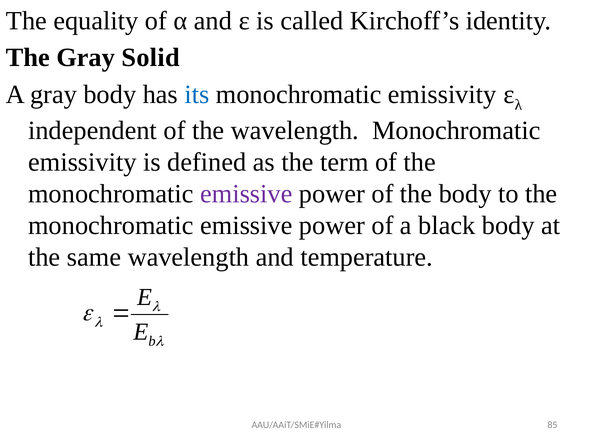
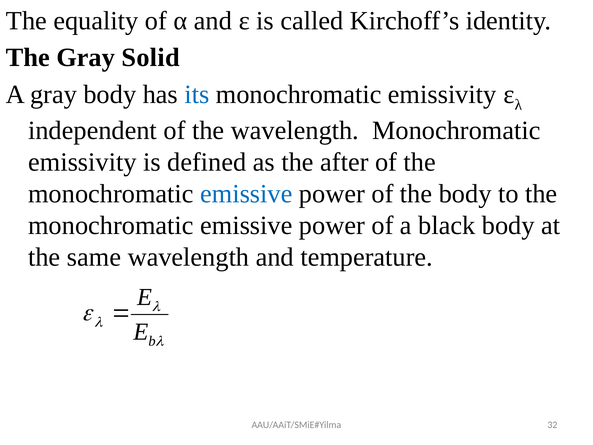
term: term -> after
emissive at (246, 194) colour: purple -> blue
85: 85 -> 32
